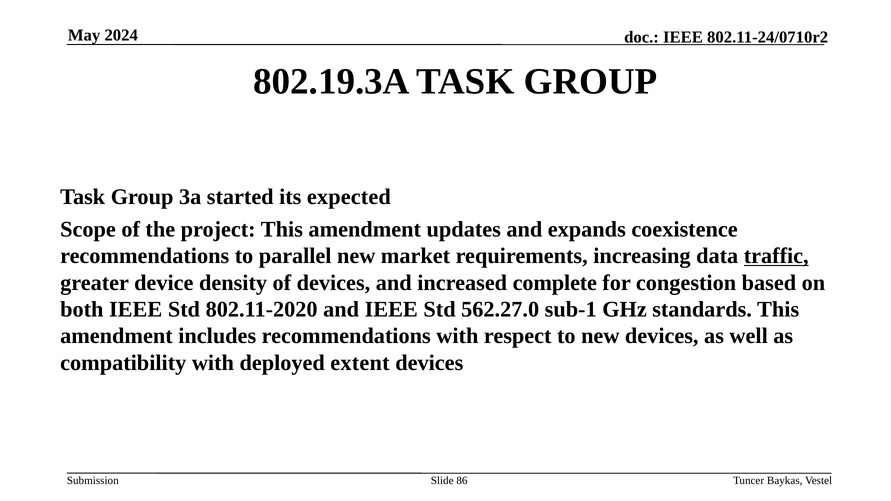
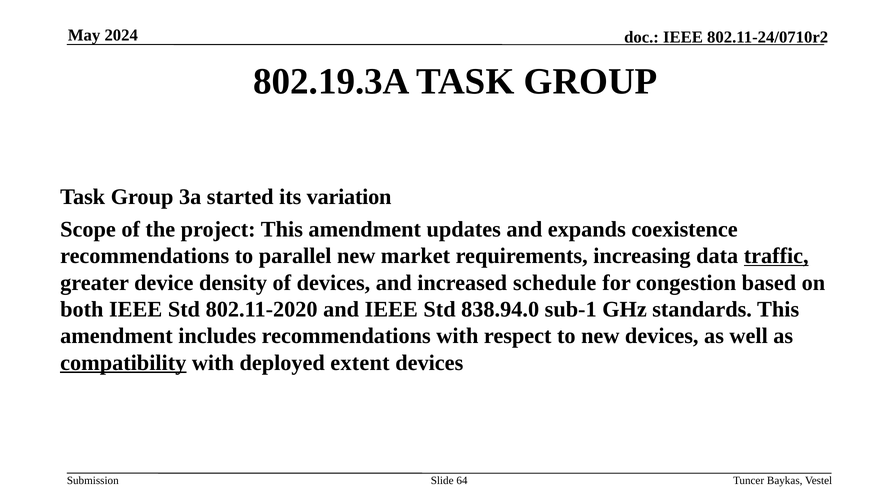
expected: expected -> variation
complete: complete -> schedule
562.27.0: 562.27.0 -> 838.94.0
compatibility underline: none -> present
86: 86 -> 64
